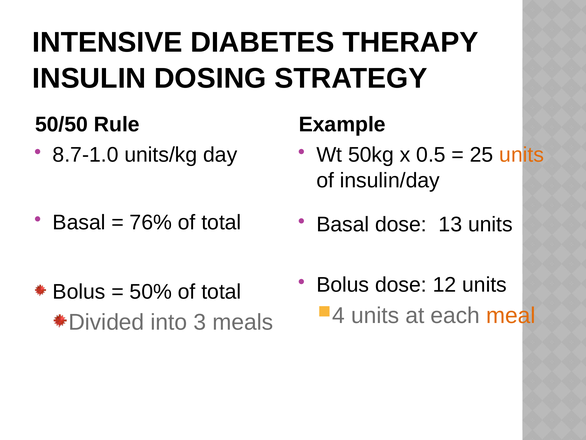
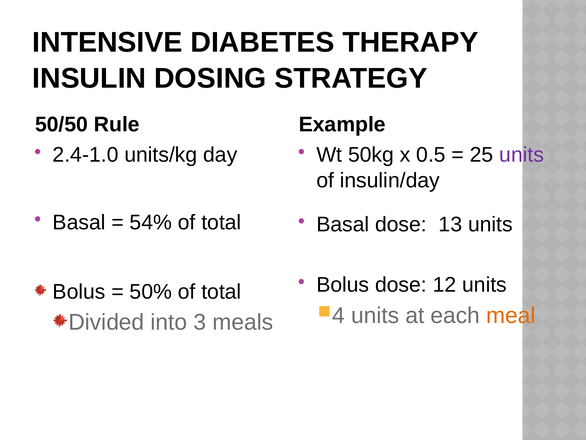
8.7-1.0: 8.7-1.0 -> 2.4-1.0
units at (522, 155) colour: orange -> purple
76%: 76% -> 54%
